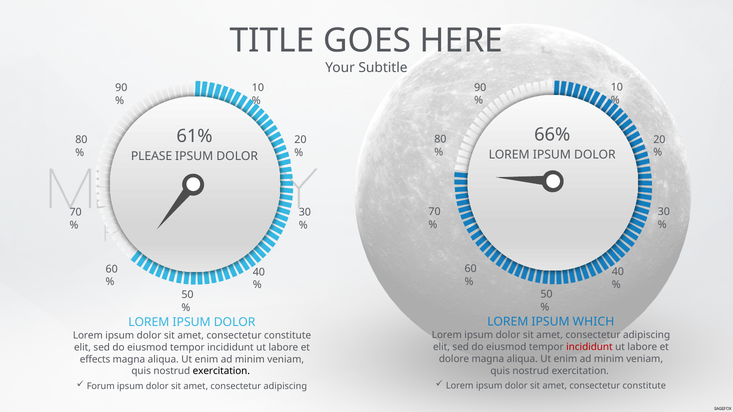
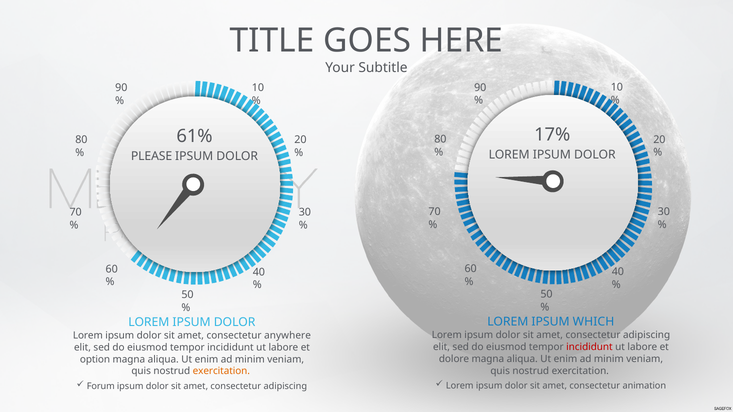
66%: 66% -> 17%
constitute at (288, 336): constitute -> anywhere
effects: effects -> option
exercitation at (221, 371) colour: black -> orange
constitute at (644, 386): constitute -> animation
